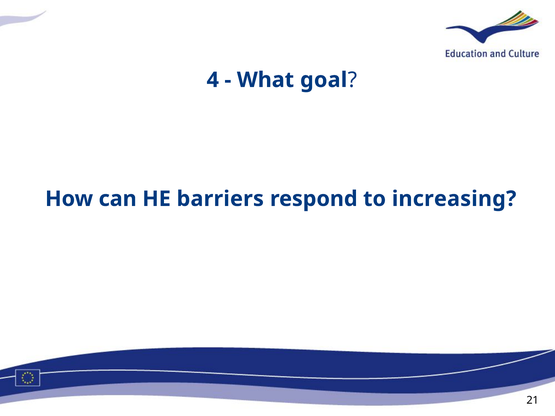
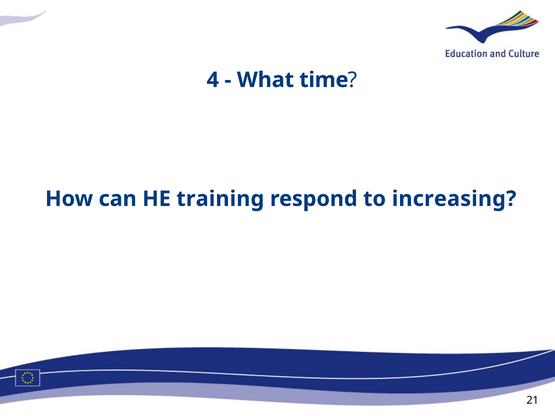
goal: goal -> time
barriers: barriers -> training
